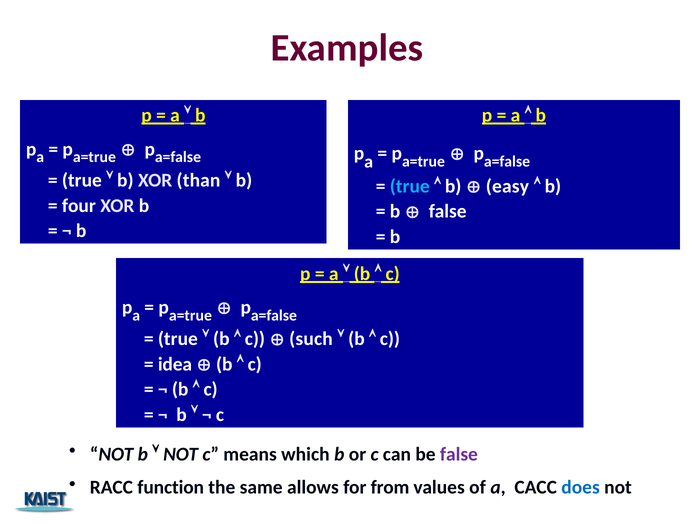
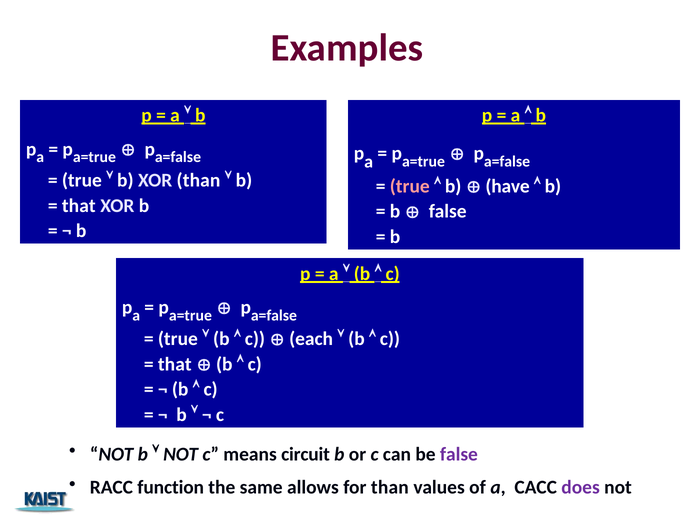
true at (410, 186) colour: light blue -> pink
easy: easy -> have
four at (79, 206): four -> that
such: such -> each
idea at (175, 364): idea -> that
which: which -> circuit
for from: from -> than
does colour: blue -> purple
